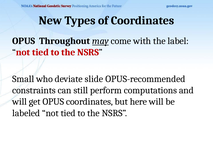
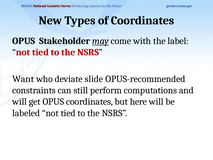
Throughout: Throughout -> Stakeholder
Small: Small -> Want
